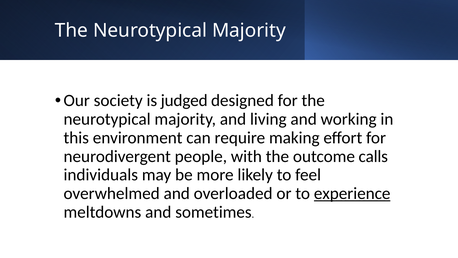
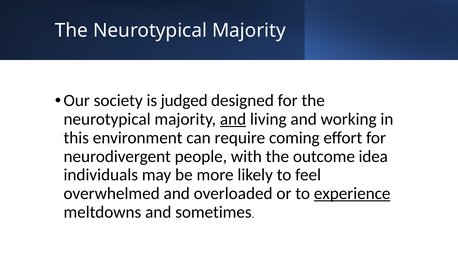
and at (233, 119) underline: none -> present
making: making -> coming
calls: calls -> idea
